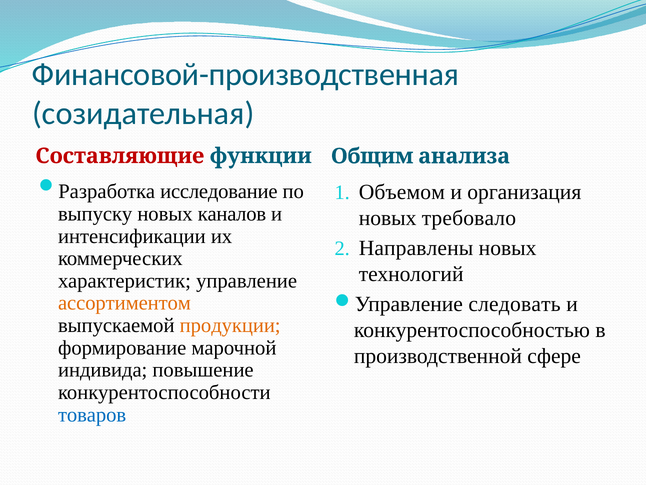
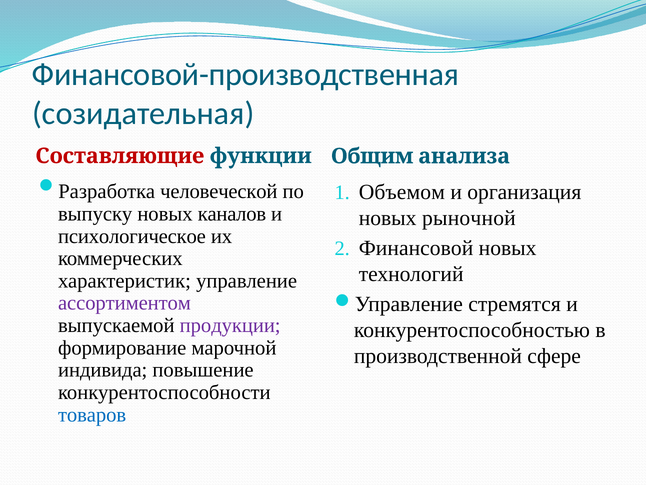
исследование: исследование -> человеческой
требовало: требовало -> рыночной
интенсификации: интенсификации -> психологическое
Направлены: Направлены -> Финансовой
следовать: следовать -> стремятся
ассортиментом colour: orange -> purple
продукции colour: orange -> purple
